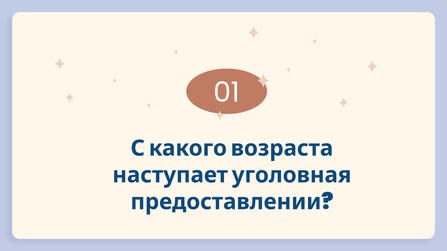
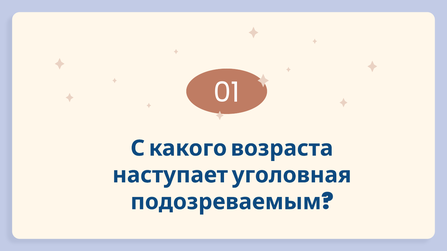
предоставлении: предоставлении -> подозреваемым
